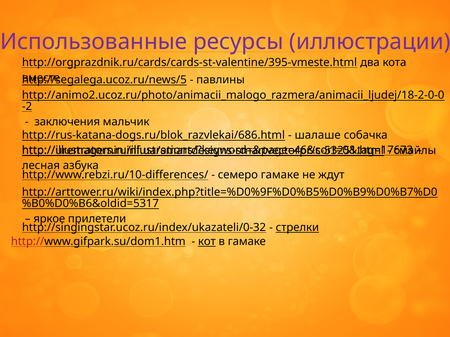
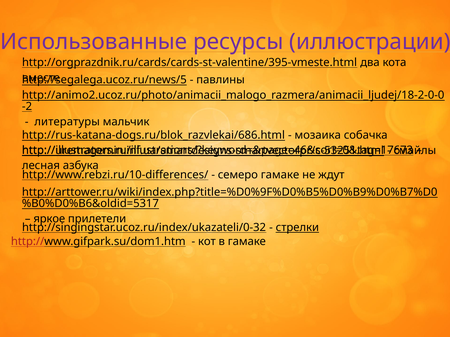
заключения: заключения -> литературы
шалаше: шалаше -> мозаика
кот underline: present -> none
